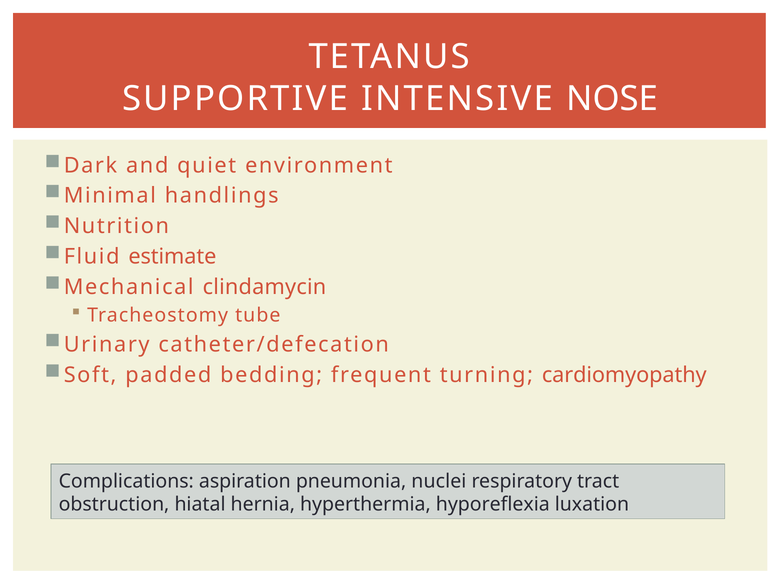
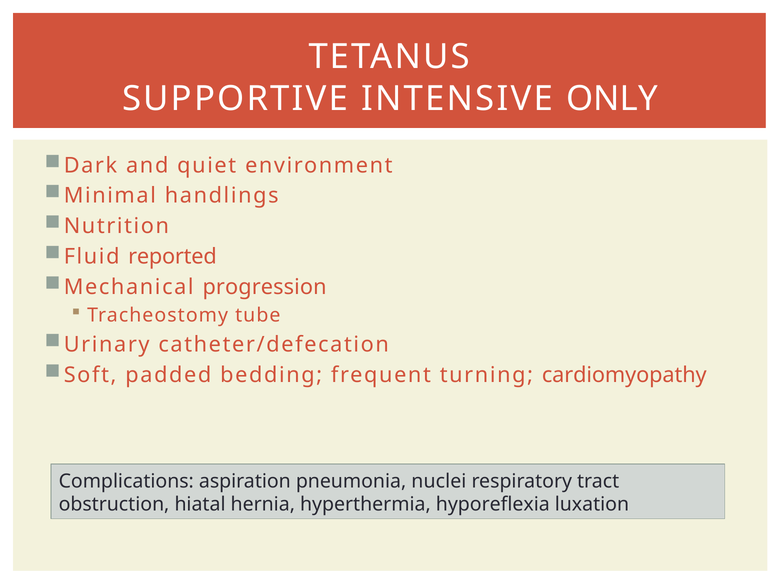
NOSE: NOSE -> ONLY
estimate: estimate -> reported
clindamycin: clindamycin -> progression
